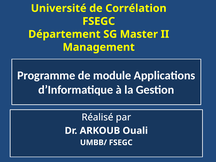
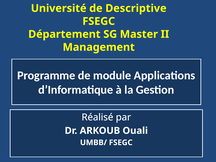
Corrélation: Corrélation -> Descriptive
